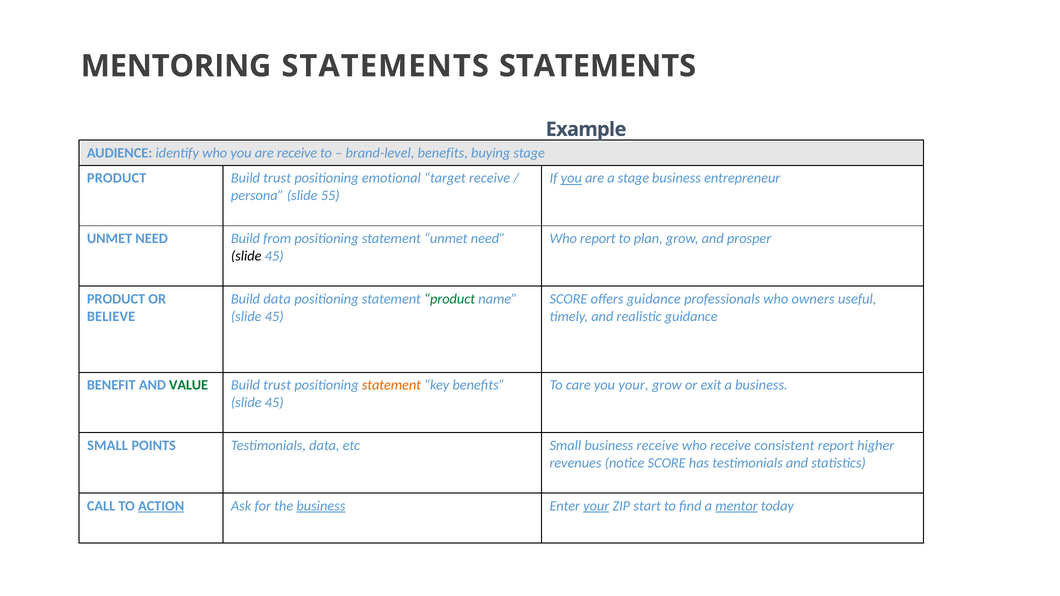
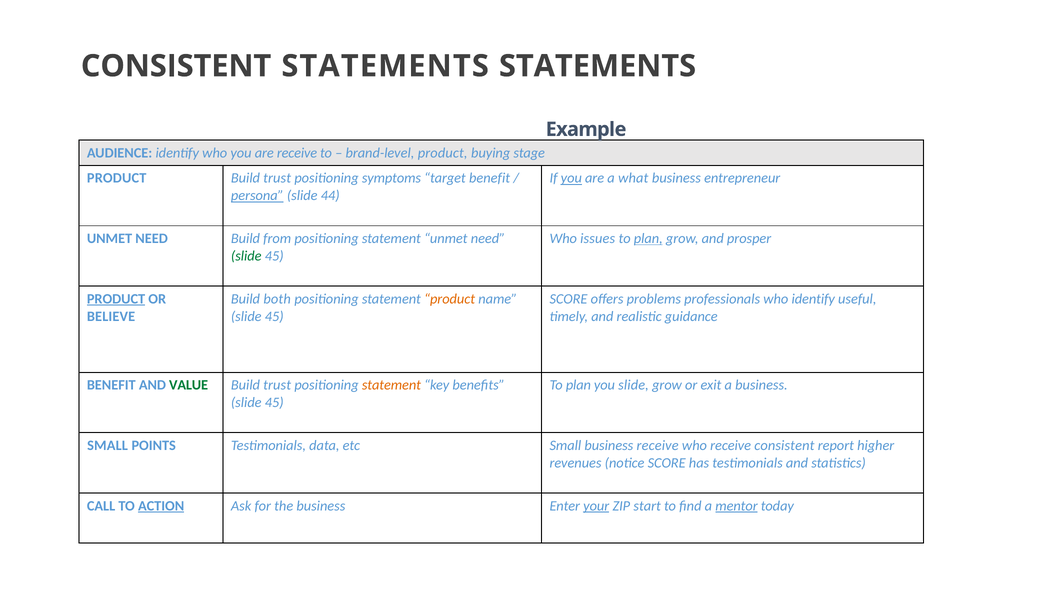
MENTORING at (176, 66): MENTORING -> CONSISTENT
brand-level benefits: benefits -> product
emotional: emotional -> symptoms
target receive: receive -> benefit
a stage: stage -> what
persona underline: none -> present
55: 55 -> 44
Who report: report -> issues
plan at (648, 239) underline: none -> present
slide at (246, 256) colour: black -> green
PRODUCT at (116, 299) underline: none -> present
Build data: data -> both
product at (450, 299) colour: green -> orange
offers guidance: guidance -> problems
who owners: owners -> identify
care at (578, 385): care -> plan
you your: your -> slide
business at (321, 506) underline: present -> none
